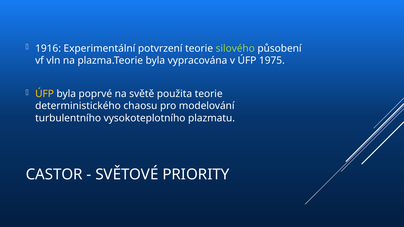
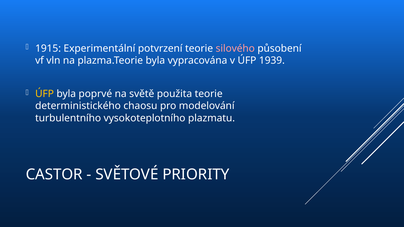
1916: 1916 -> 1915
silového colour: light green -> pink
1975: 1975 -> 1939
